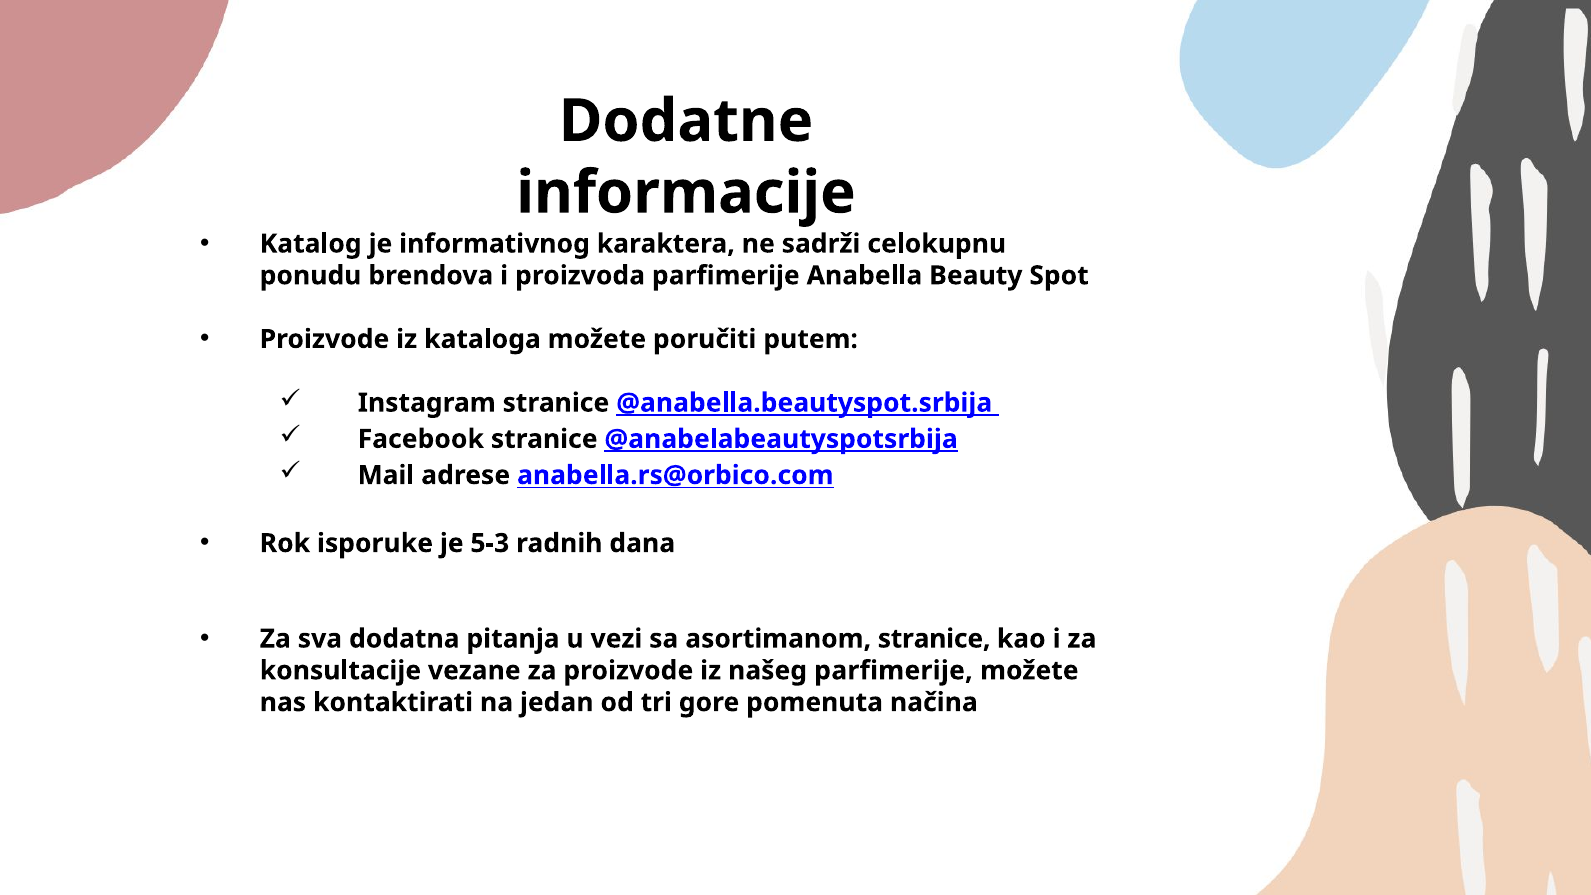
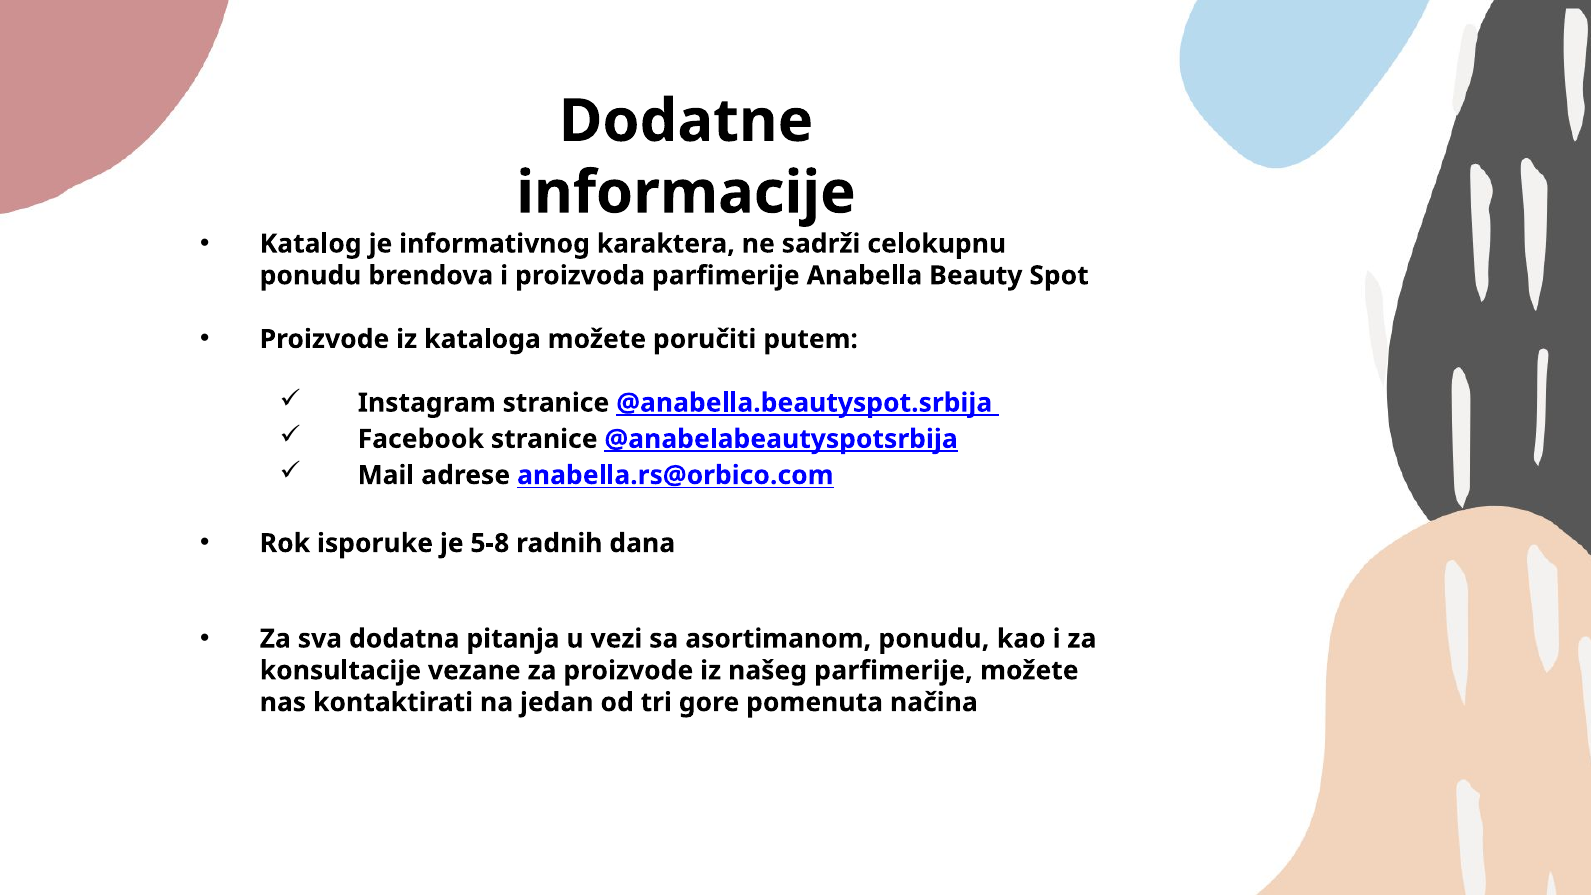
5-3: 5-3 -> 5-8
asortimanom stranice: stranice -> ponudu
